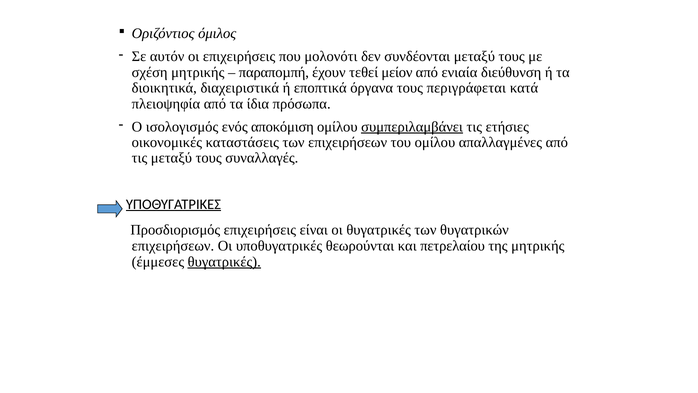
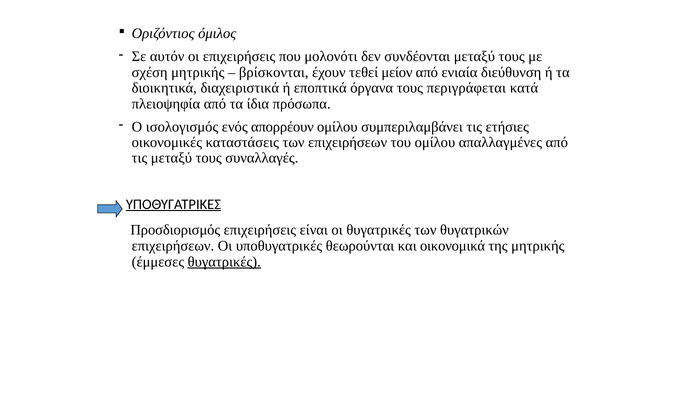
παραποµπή: παραποµπή -> βρίσκονται
αποκόμιση: αποκόμιση -> απορρέουν
συμπεριλαμβάνει underline: present -> none
πετρελαίου: πετρελαίου -> οικονομικά
